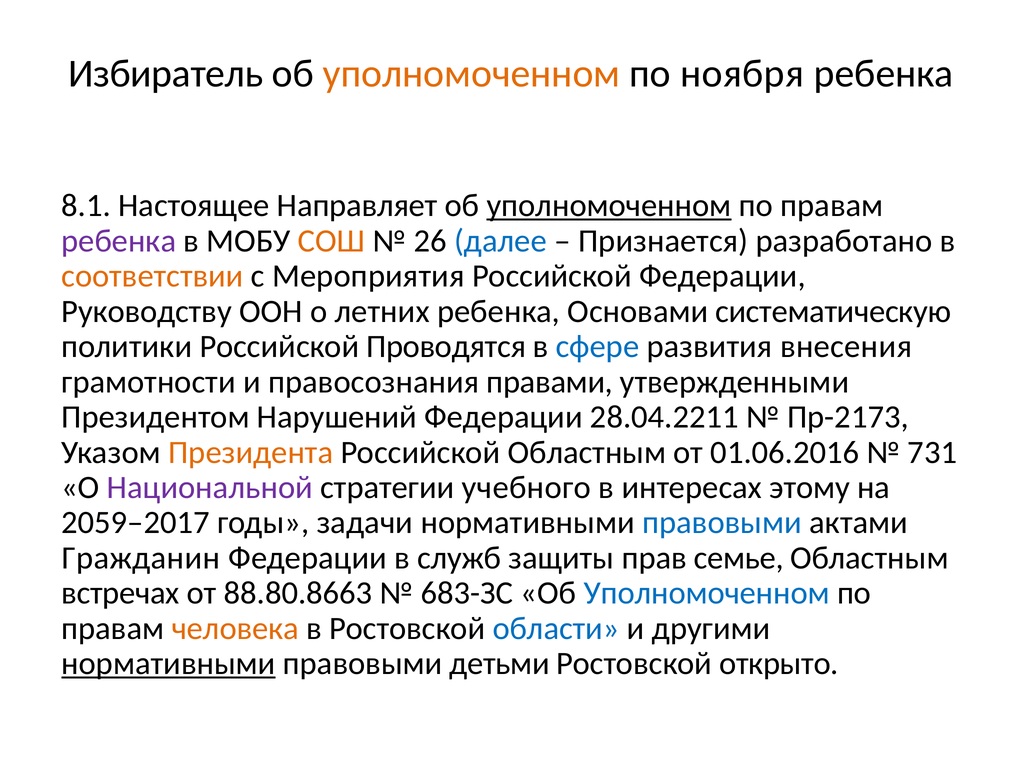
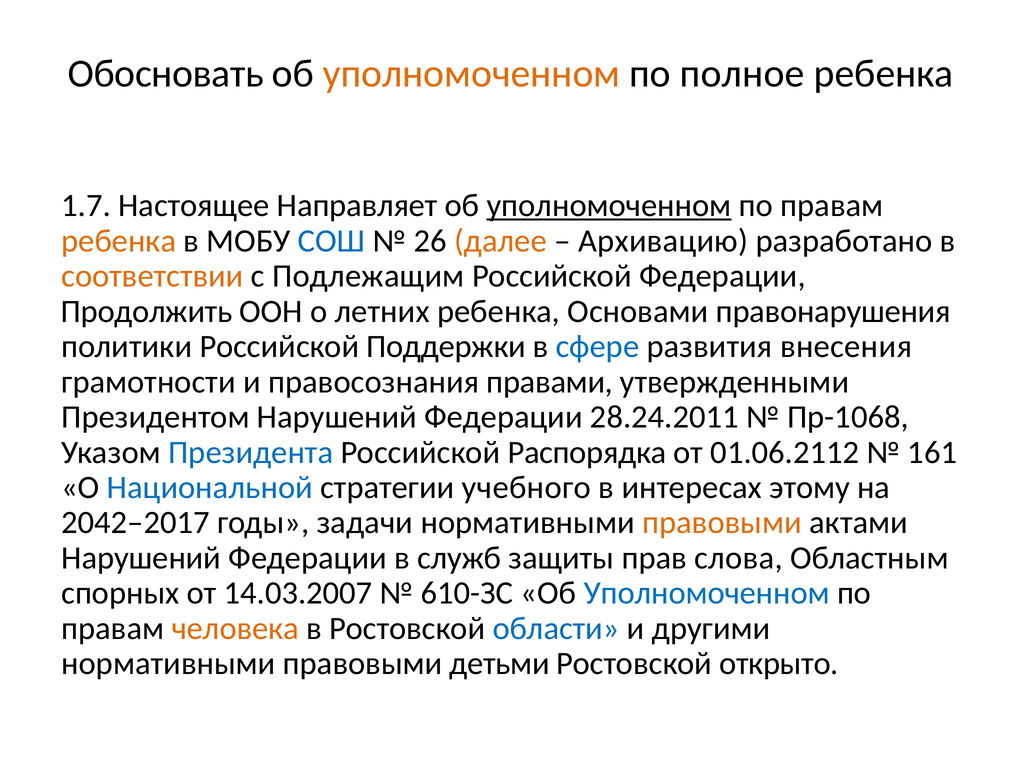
Избиратель: Избиратель -> Обосновать
ноября: ноября -> полное
8.1: 8.1 -> 1.7
ребенка at (119, 241) colour: purple -> orange
СОШ colour: orange -> blue
далее colour: blue -> orange
Признается: Признается -> Архивацию
Мероприятия: Мероприятия -> Подлежащим
Руководству: Руководству -> Продолжить
систематическую: систематическую -> правонарушения
Проводятся: Проводятся -> Поддержки
28.04.2211: 28.04.2211 -> 28.24.2011
Пр-2173: Пр-2173 -> Пр-1068
Президента colour: orange -> blue
Российской Областным: Областным -> Распорядка
01.06.2016: 01.06.2016 -> 01.06.2112
731: 731 -> 161
Национальной colour: purple -> blue
2059–2017: 2059–2017 -> 2042–2017
правовыми at (722, 523) colour: blue -> orange
Гражданин at (141, 558): Гражданин -> Нарушений
семье: семье -> слова
встречах: встречах -> спорных
88.80.8663: 88.80.8663 -> 14.03.2007
683-ЗС: 683-ЗС -> 610-ЗС
нормативными at (168, 664) underline: present -> none
